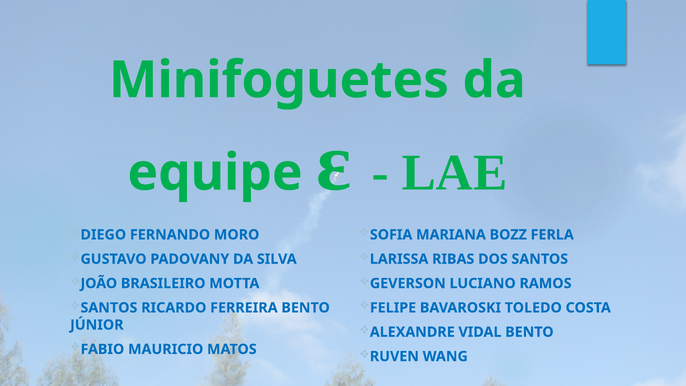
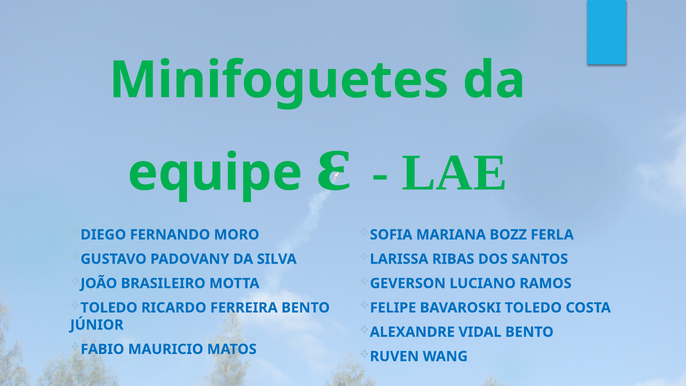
SANTOS at (109, 308): SANTOS -> TOLEDO
